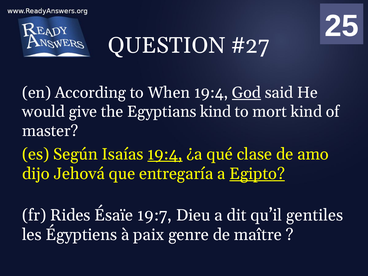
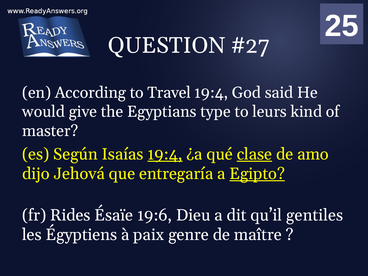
When: When -> Travel
God underline: present -> none
Egyptians kind: kind -> type
mort: mort -> leurs
clase underline: none -> present
19:7: 19:7 -> 19:6
